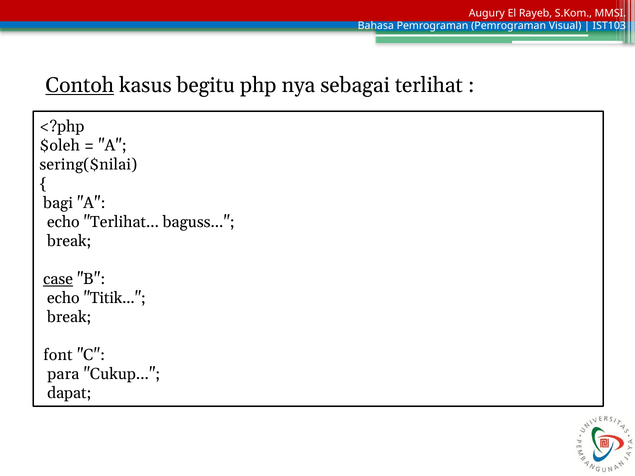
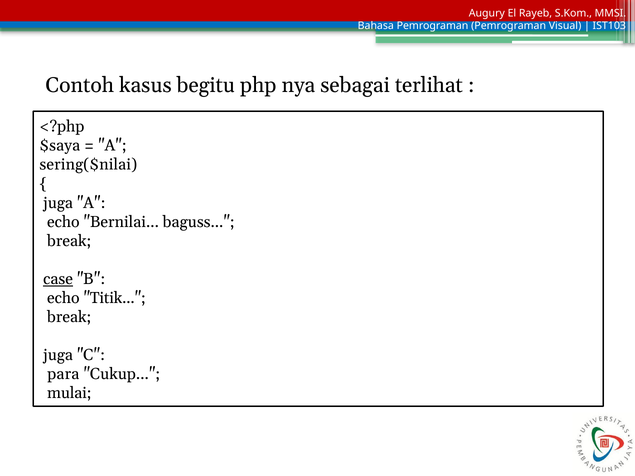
Contoh underline: present -> none
$oleh: $oleh -> $saya
bagi at (58, 203): bagi -> juga
echo Terlihat: Terlihat -> Bernilai
font at (58, 355): font -> juga
dapat: dapat -> mulai
